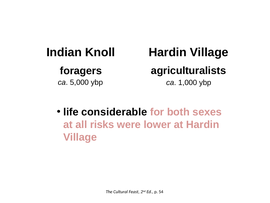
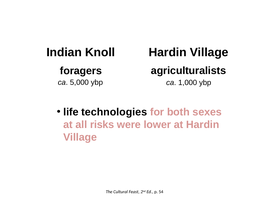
considerable: considerable -> technologies
